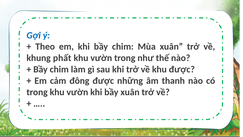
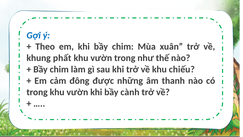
khu được: được -> chiếu
bầy xuân: xuân -> cành
